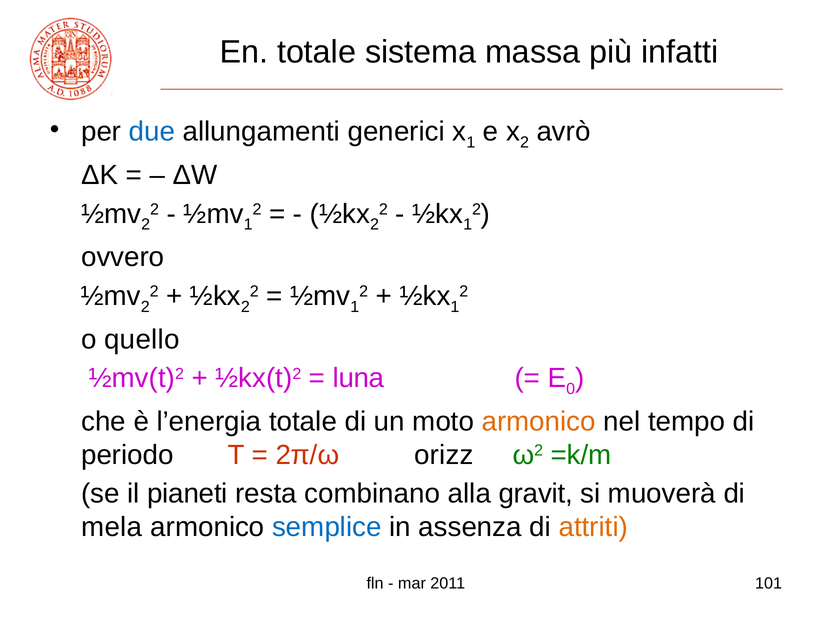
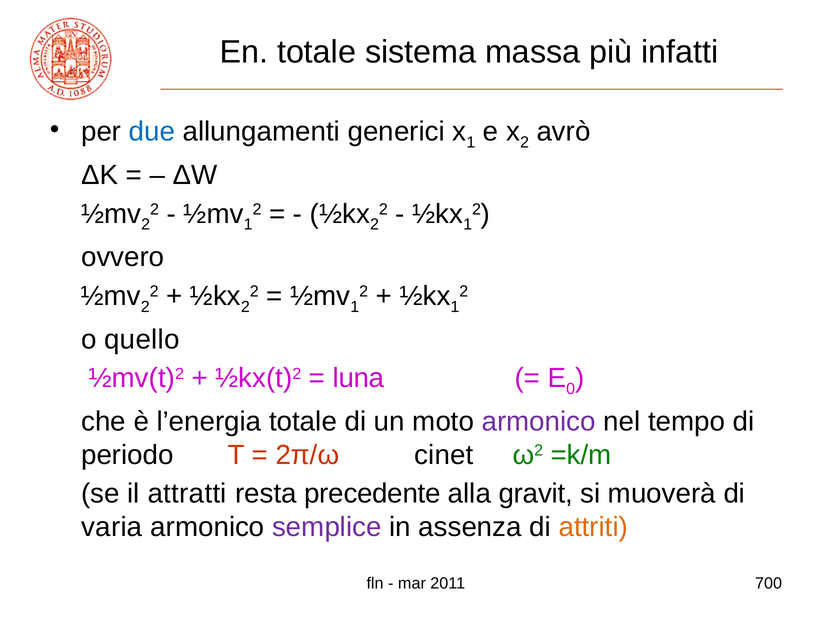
armonico at (539, 422) colour: orange -> purple
orizz: orizz -> cinet
pianeti: pianeti -> attratti
combinano: combinano -> precedente
mela: mela -> varia
semplice colour: blue -> purple
101: 101 -> 700
